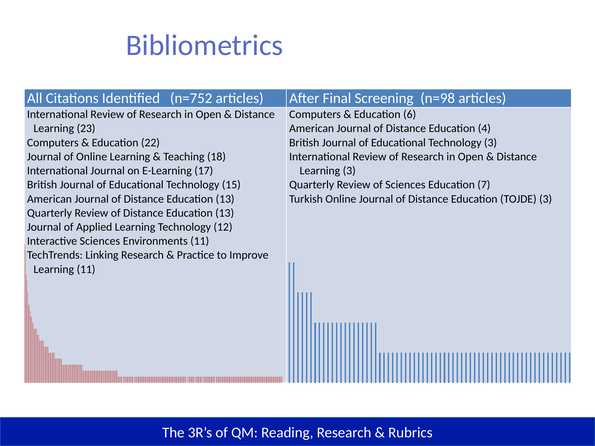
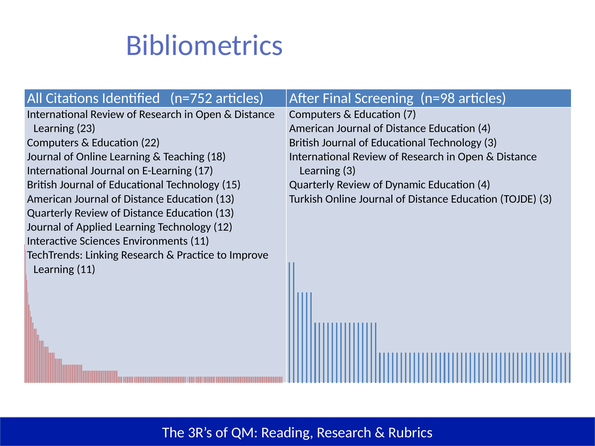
6: 6 -> 7
of Sciences: Sciences -> Dynamic
7 at (484, 185): 7 -> 4
